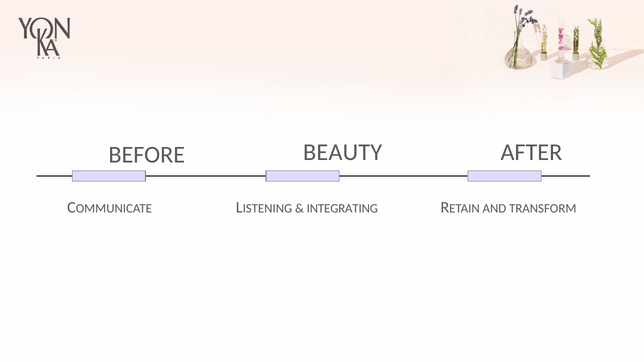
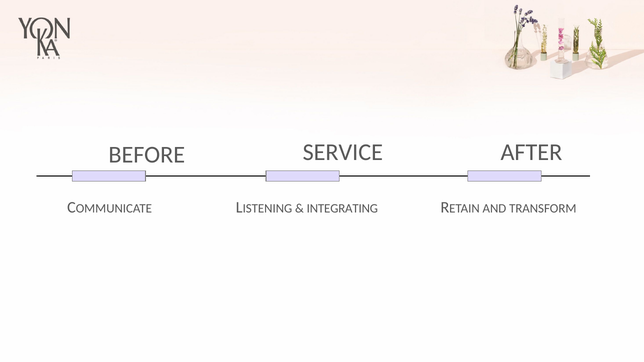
BEAUTY: BEAUTY -> SERVICE
